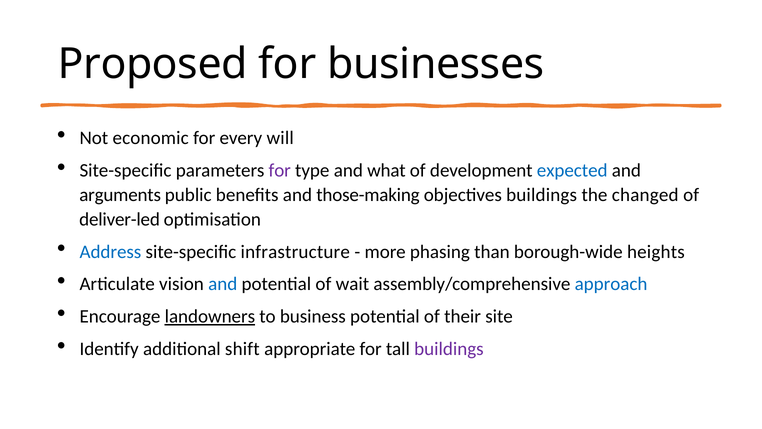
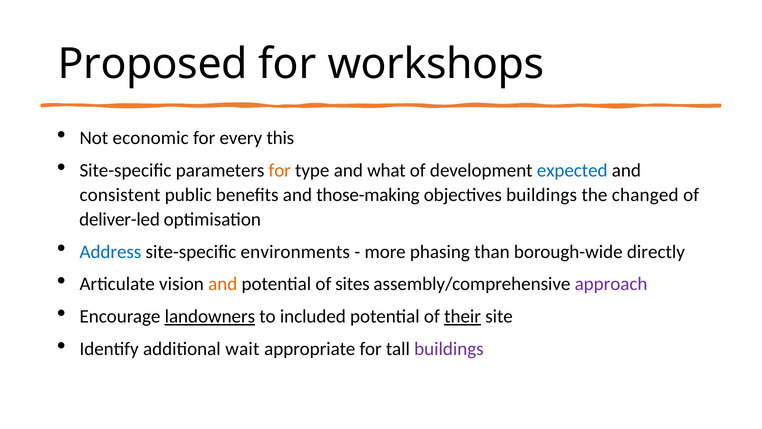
businesses: businesses -> workshops
will: will -> this
for at (280, 170) colour: purple -> orange
arguments: arguments -> consistent
infrastructure: infrastructure -> environments
heights: heights -> directly
and at (223, 284) colour: blue -> orange
wait: wait -> sites
approach colour: blue -> purple
business: business -> included
their underline: none -> present
shift: shift -> wait
